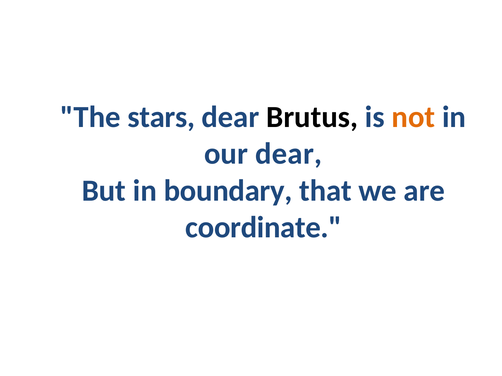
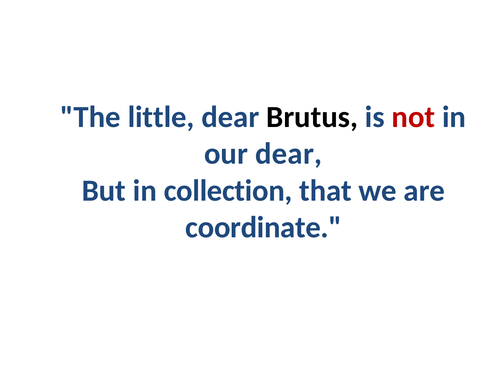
stars: stars -> little
not colour: orange -> red
boundary: boundary -> collection
